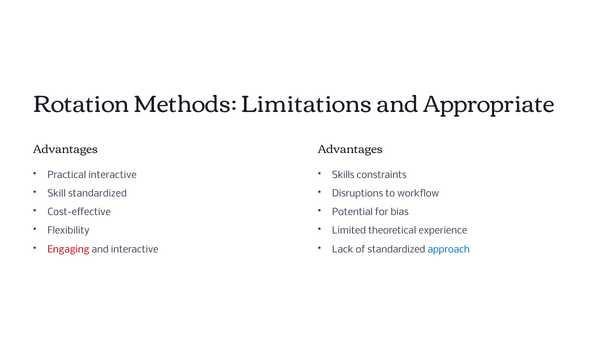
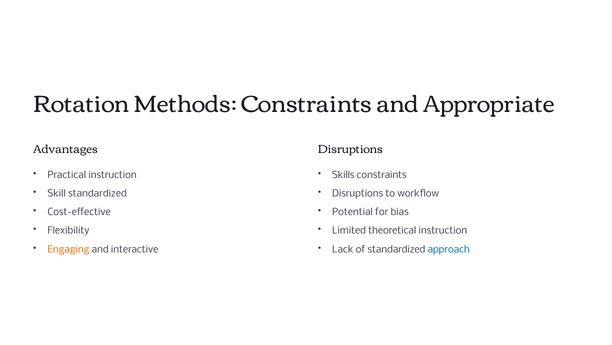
Methods Limitations: Limitations -> Constraints
Advantages at (350, 149): Advantages -> Disruptions
Practical interactive: interactive -> instruction
theoretical experience: experience -> instruction
Engaging colour: red -> orange
